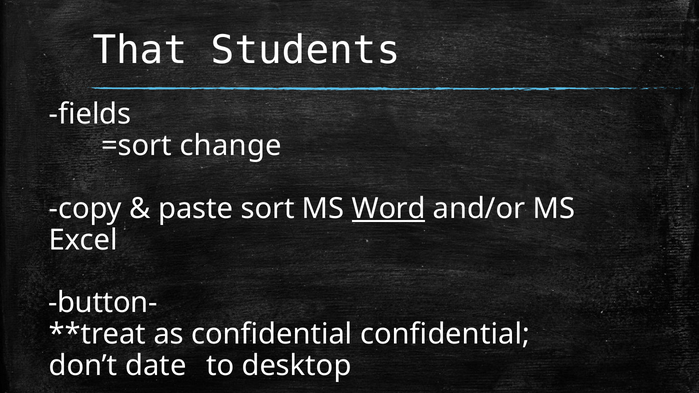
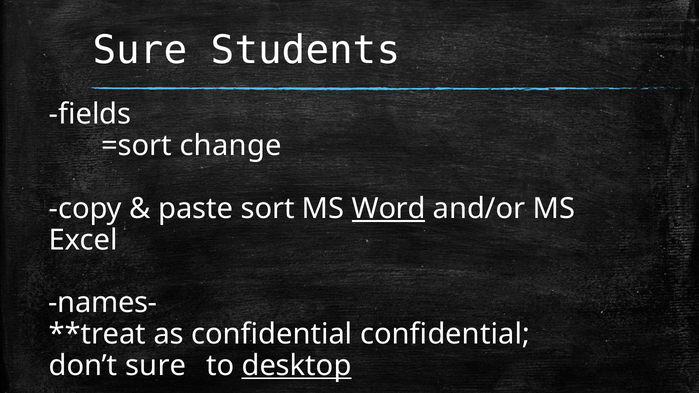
That at (140, 50): That -> Sure
button-: button- -> names-
don’t date: date -> sure
desktop underline: none -> present
